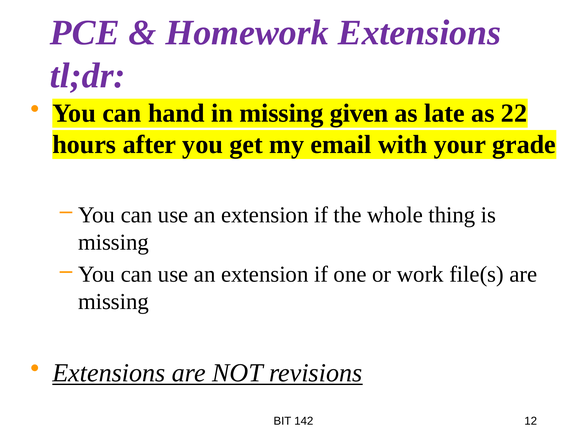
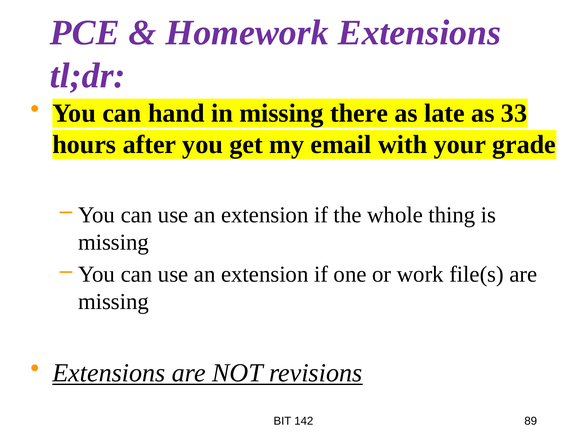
given: given -> there
22: 22 -> 33
12: 12 -> 89
